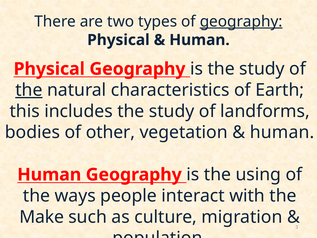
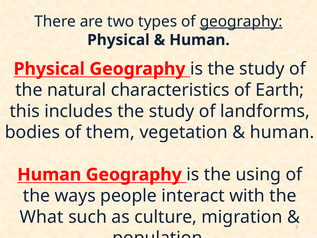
the at (29, 90) underline: present -> none
other: other -> them
Make: Make -> What
